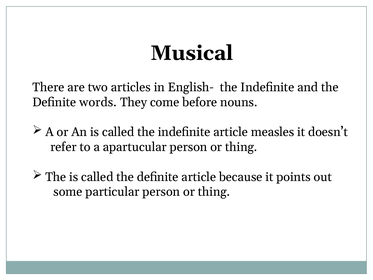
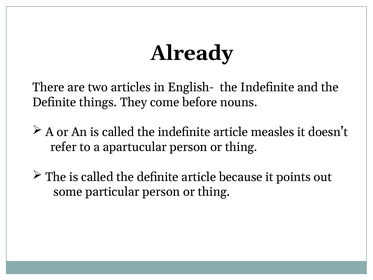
Musical: Musical -> Already
words: words -> things
